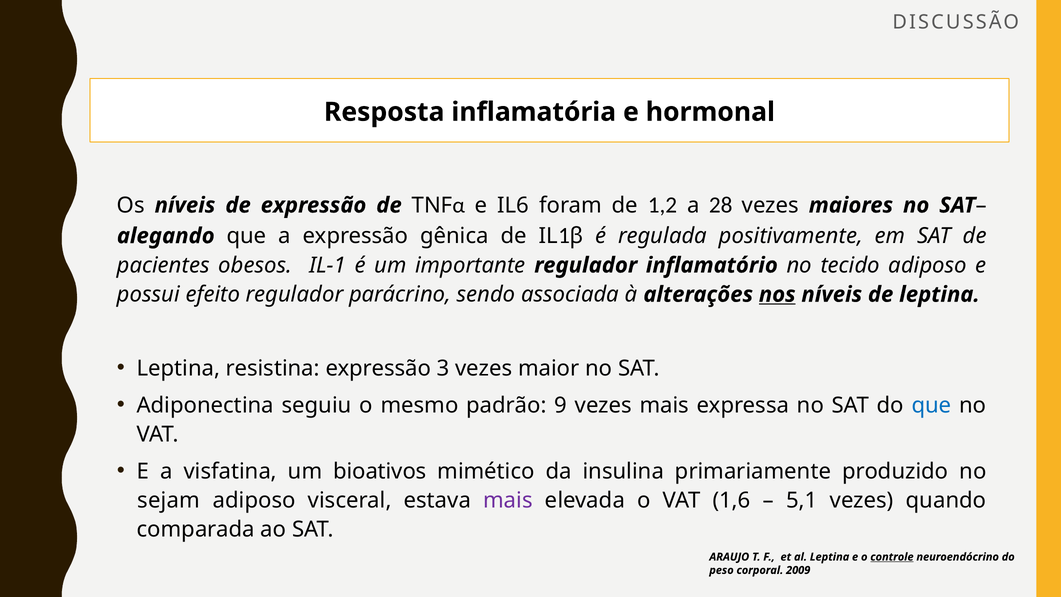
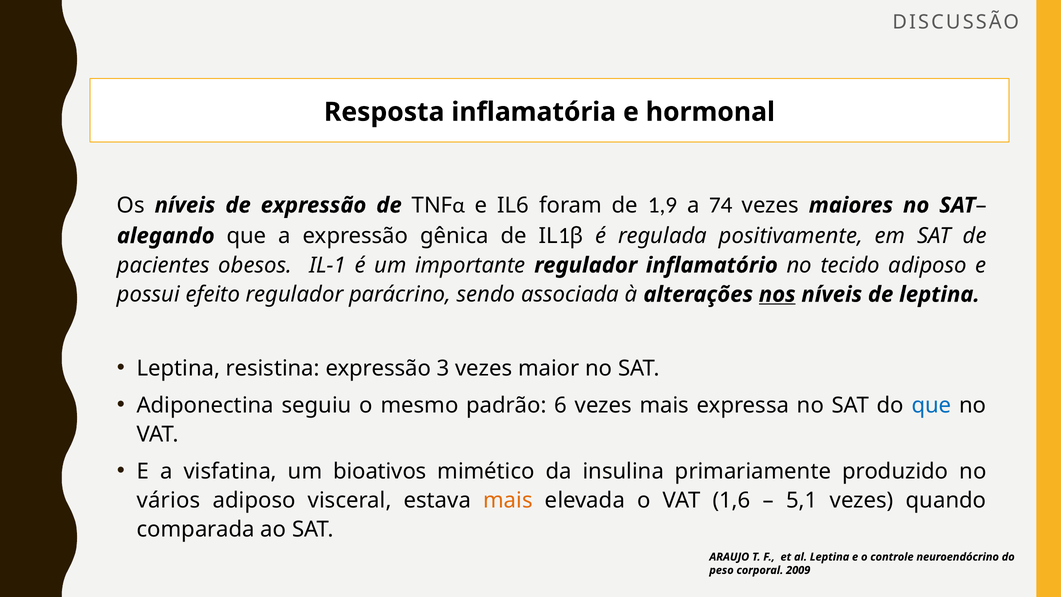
1,2: 1,2 -> 1,9
28: 28 -> 74
9: 9 -> 6
sejam: sejam -> vários
mais at (508, 500) colour: purple -> orange
controle underline: present -> none
